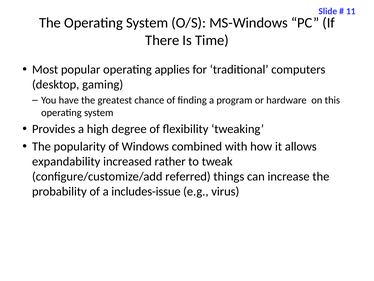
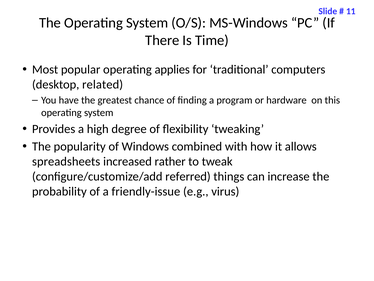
gaming: gaming -> related
expandability: expandability -> spreadsheets
includes-issue: includes-issue -> friendly-issue
